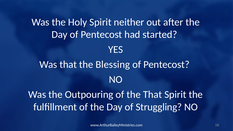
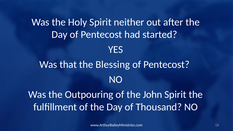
the That: That -> John
Struggling: Struggling -> Thousand
